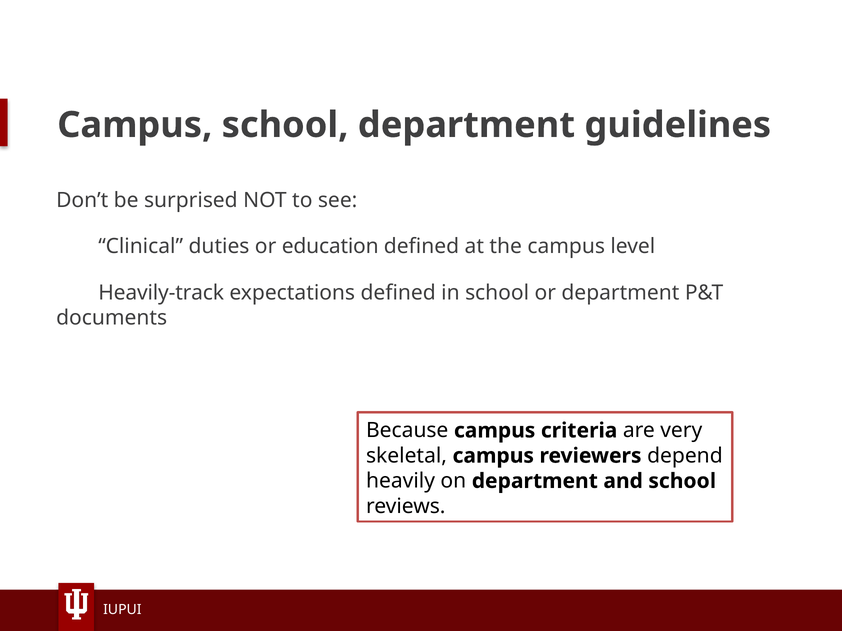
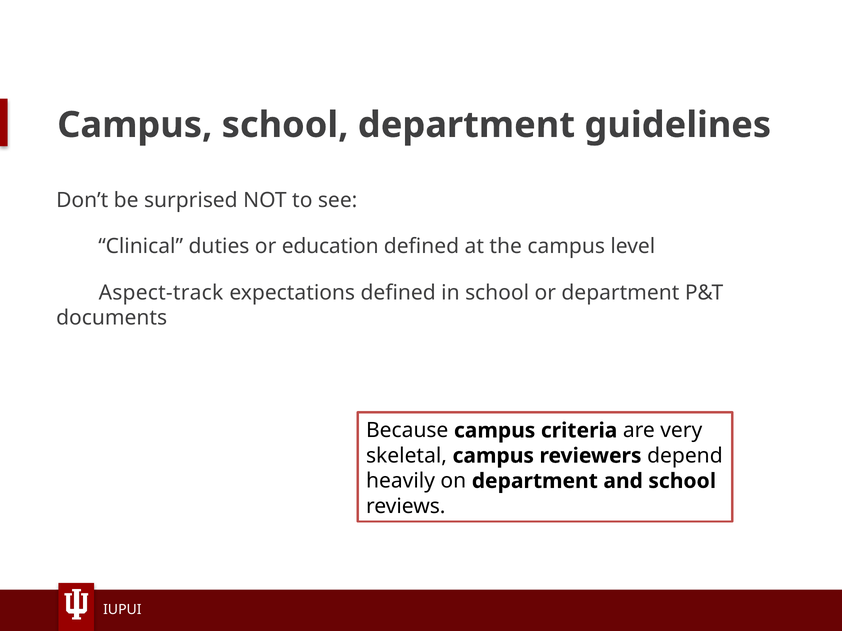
Heavily-track: Heavily-track -> Aspect-track
